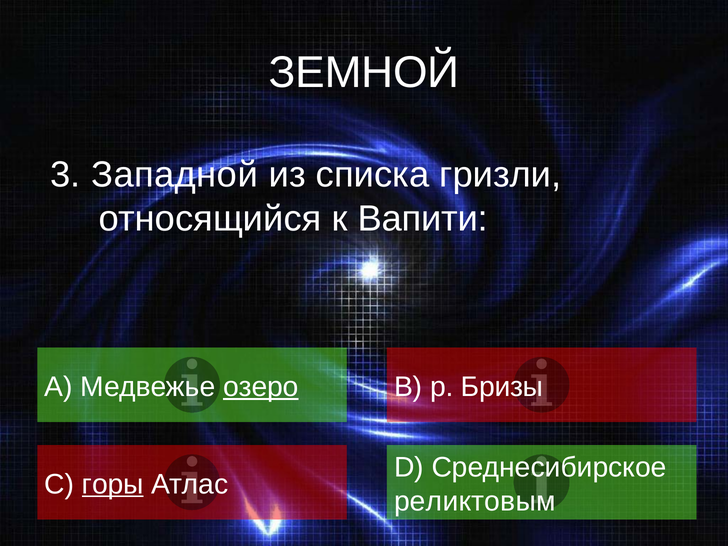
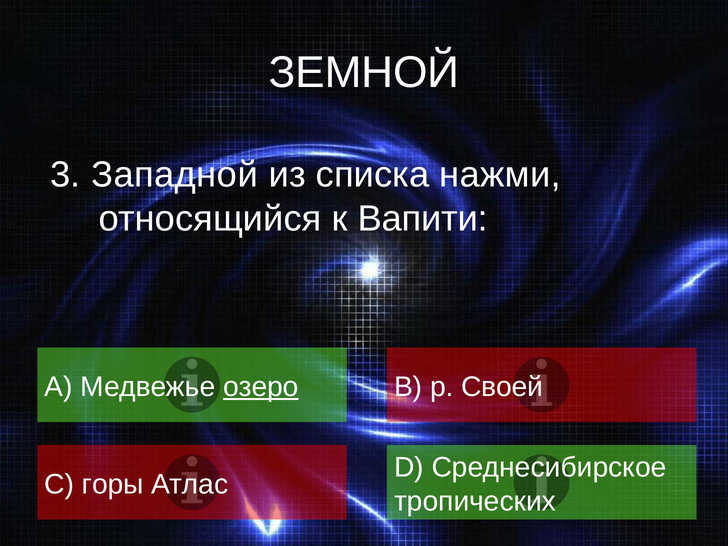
гризли: гризли -> нажми
Бризы: Бризы -> Своей
горы underline: present -> none
реликтовым: реликтовым -> тропических
